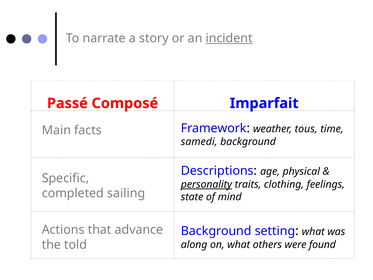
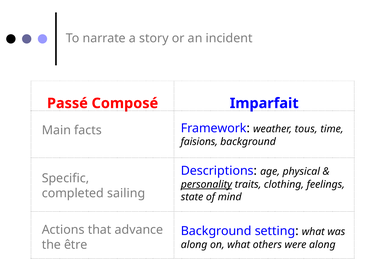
incident underline: present -> none
samedi: samedi -> faisions
told: told -> être
were found: found -> along
